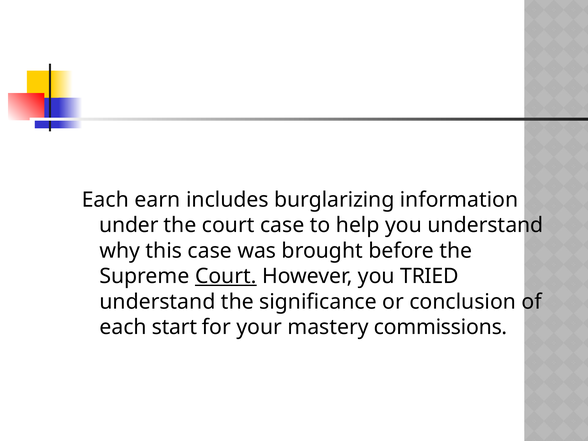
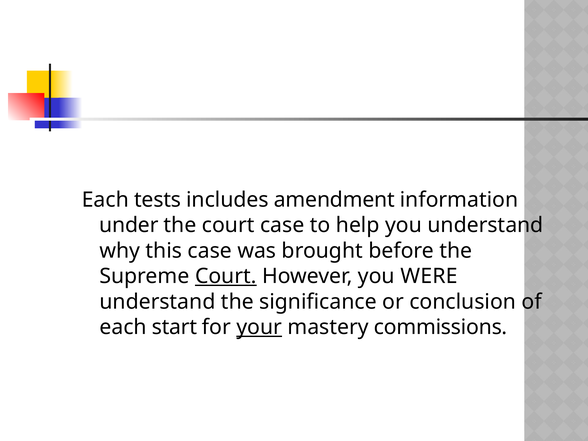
earn: earn -> tests
burglarizing: burglarizing -> amendment
TRIED: TRIED -> WERE
your underline: none -> present
